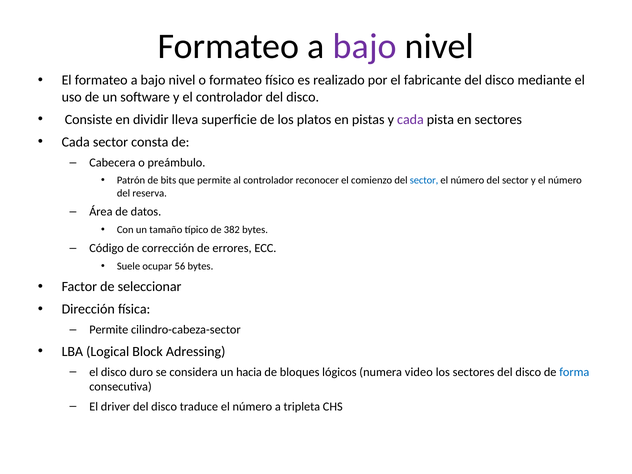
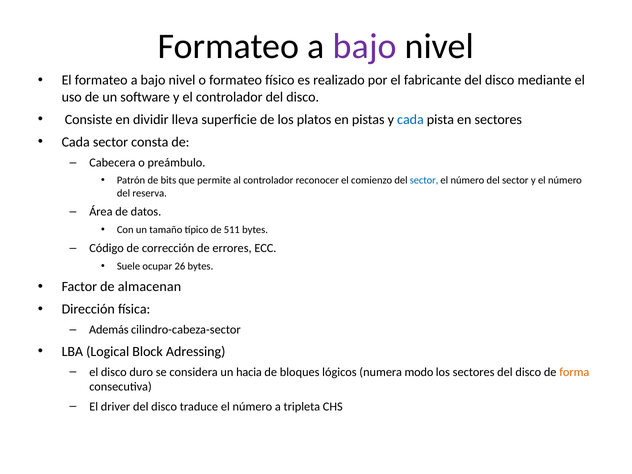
cada at (410, 120) colour: purple -> blue
382: 382 -> 511
56: 56 -> 26
seleccionar: seleccionar -> almacenan
Permite at (109, 330): Permite -> Además
video: video -> modo
forma colour: blue -> orange
